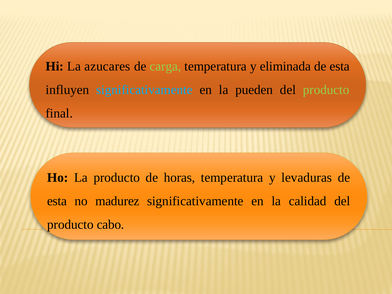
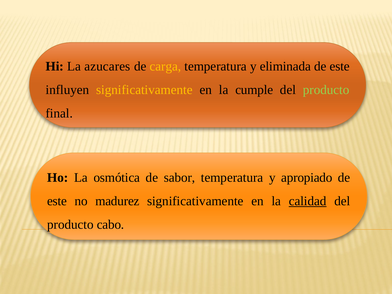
carga colour: light green -> yellow
esta at (340, 66): esta -> este
significativamente at (144, 90) colour: light blue -> yellow
pueden: pueden -> cumple
La producto: producto -> osmótica
horas: horas -> sabor
levaduras: levaduras -> apropiado
esta at (57, 201): esta -> este
calidad underline: none -> present
